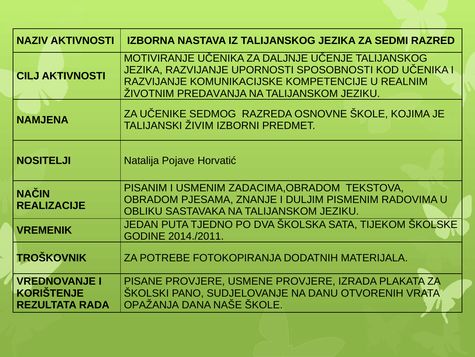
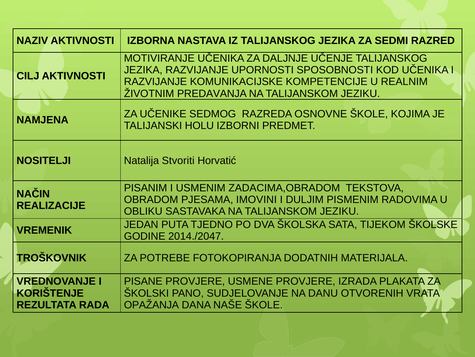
ŽIVIM: ŽIVIM -> HOLU
Pojave: Pojave -> Stvoriti
ZNANJE: ZNANJE -> IMOVINI
2014./2011: 2014./2011 -> 2014./2047
